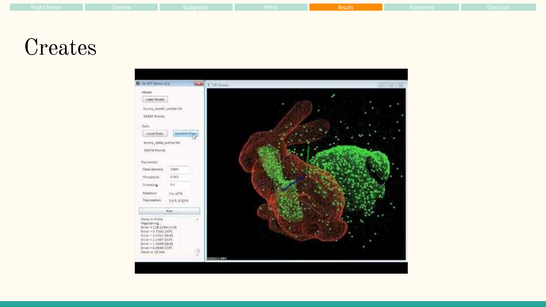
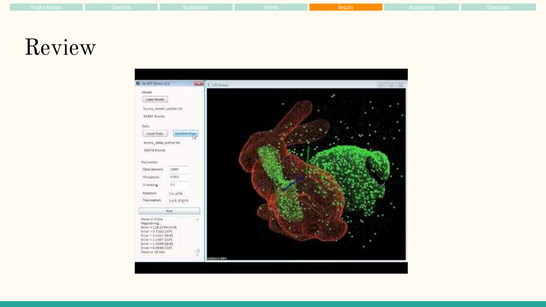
Creates at (61, 47): Creates -> Review
